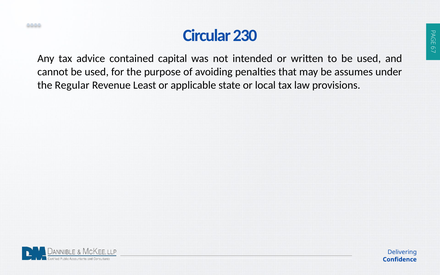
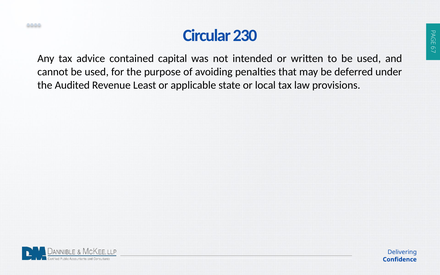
assumes: assumes -> deferred
Regular: Regular -> Audited
